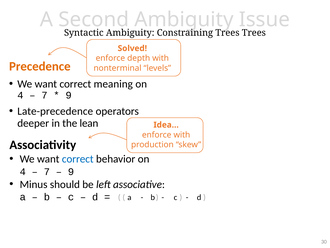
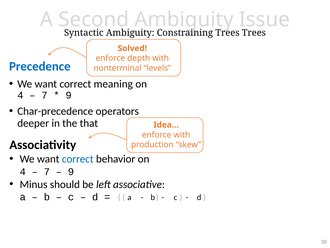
Precedence colour: orange -> blue
Late-precedence: Late-precedence -> Char-precedence
lean: lean -> that
